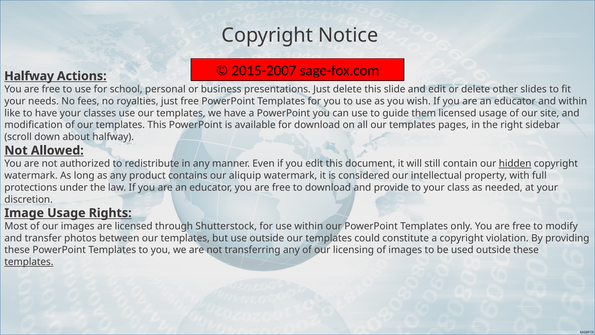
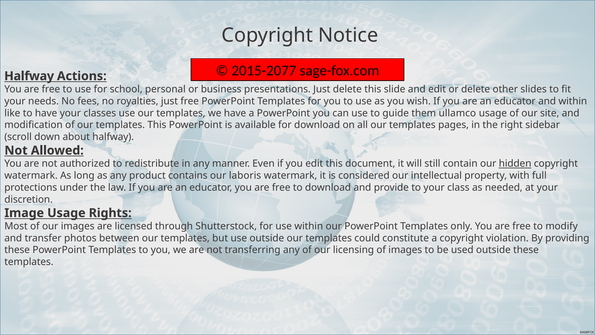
2015-2007: 2015-2007 -> 2015-2077
them licensed: licensed -> ullamco
aliquip: aliquip -> laboris
templates at (29, 262) underline: present -> none
